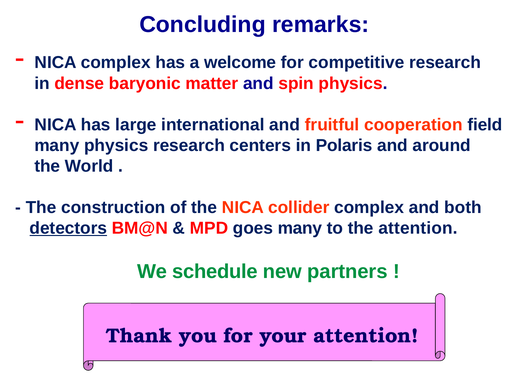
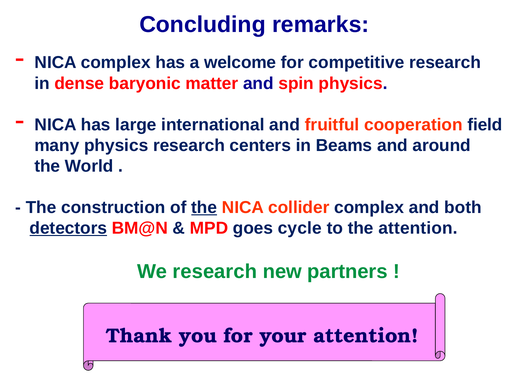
Polaris: Polaris -> Beams
the at (204, 207) underline: none -> present
goes many: many -> cycle
We schedule: schedule -> research
